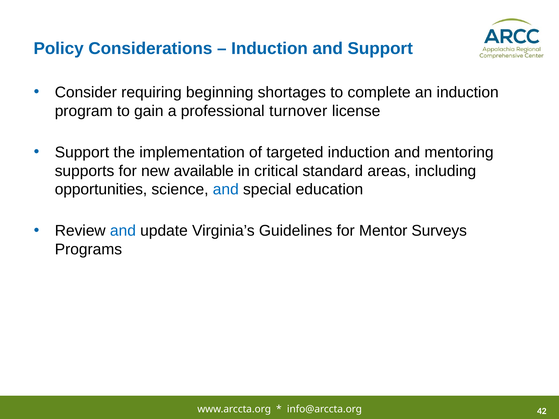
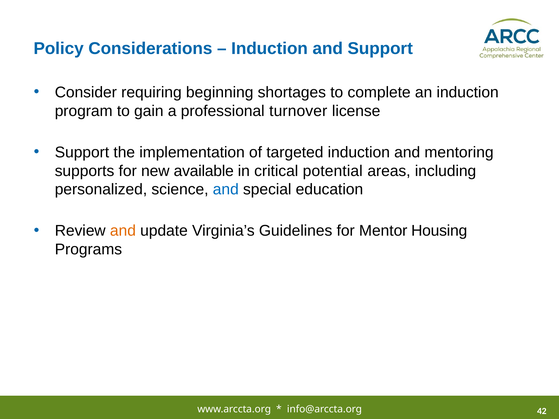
standard: standard -> potential
opportunities: opportunities -> personalized
and at (123, 231) colour: blue -> orange
Surveys: Surveys -> Housing
